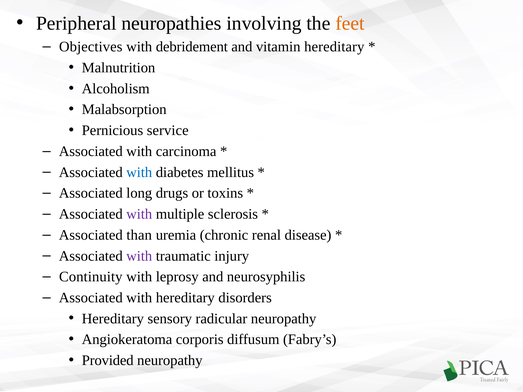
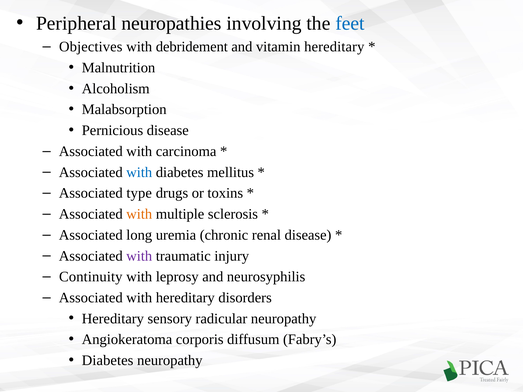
feet colour: orange -> blue
Pernicious service: service -> disease
long: long -> type
with at (139, 214) colour: purple -> orange
than: than -> long
Provided at (108, 361): Provided -> Diabetes
